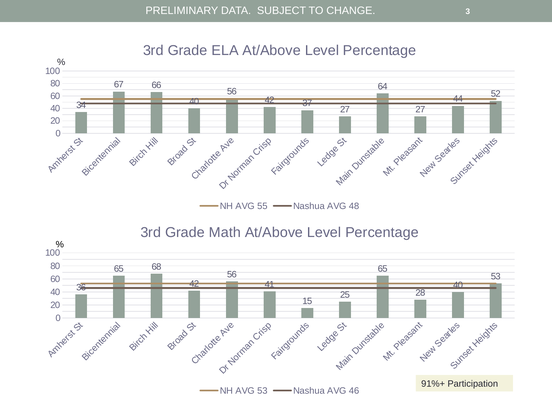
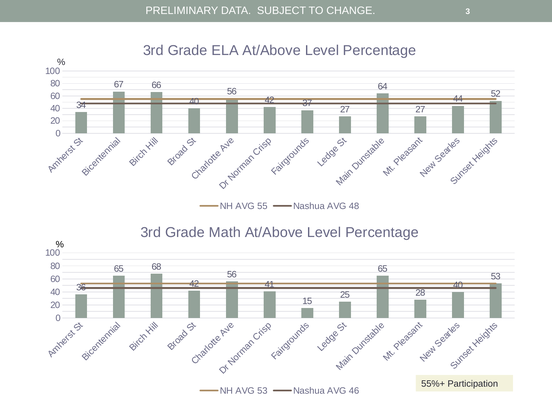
91%+: 91%+ -> 55%+
